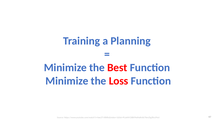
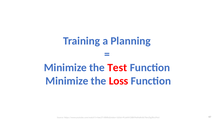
Best: Best -> Test
